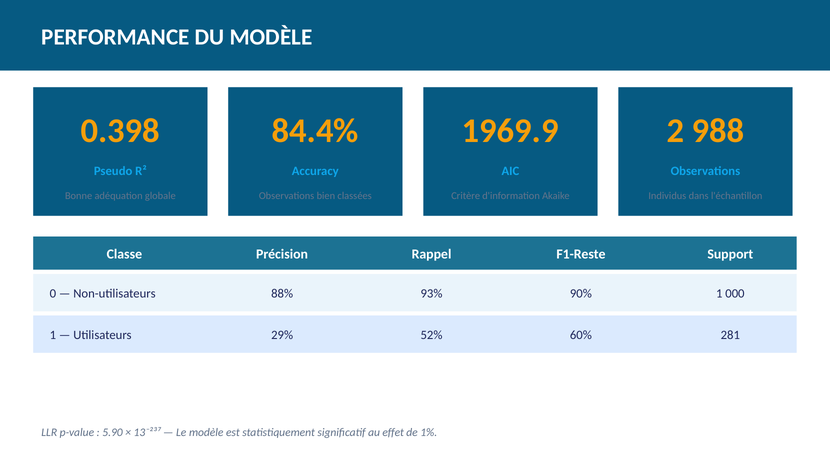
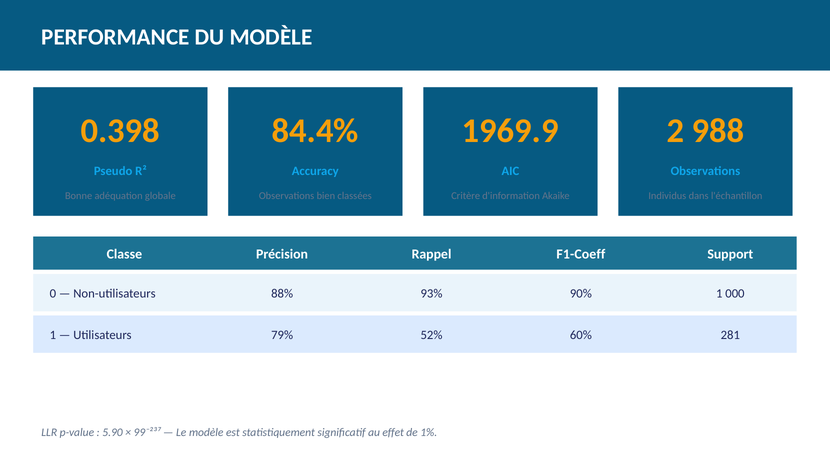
F1-Reste: F1-Reste -> F1-Coeff
29%: 29% -> 79%
13⁻²³⁷: 13⁻²³⁷ -> 99⁻²³⁷
